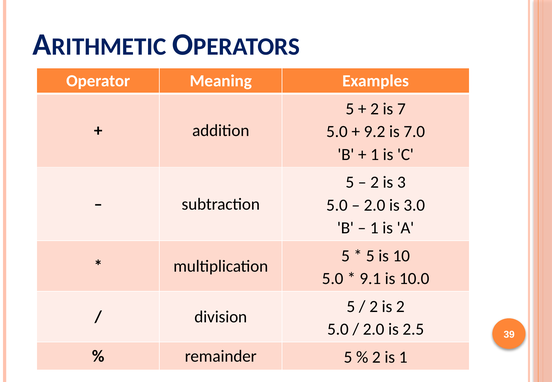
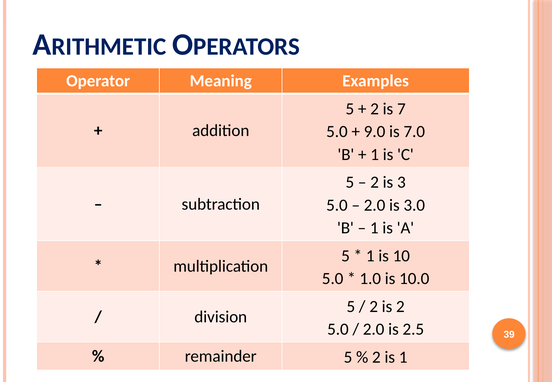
9.2: 9.2 -> 9.0
5 at (370, 256): 5 -> 1
9.1: 9.1 -> 1.0
